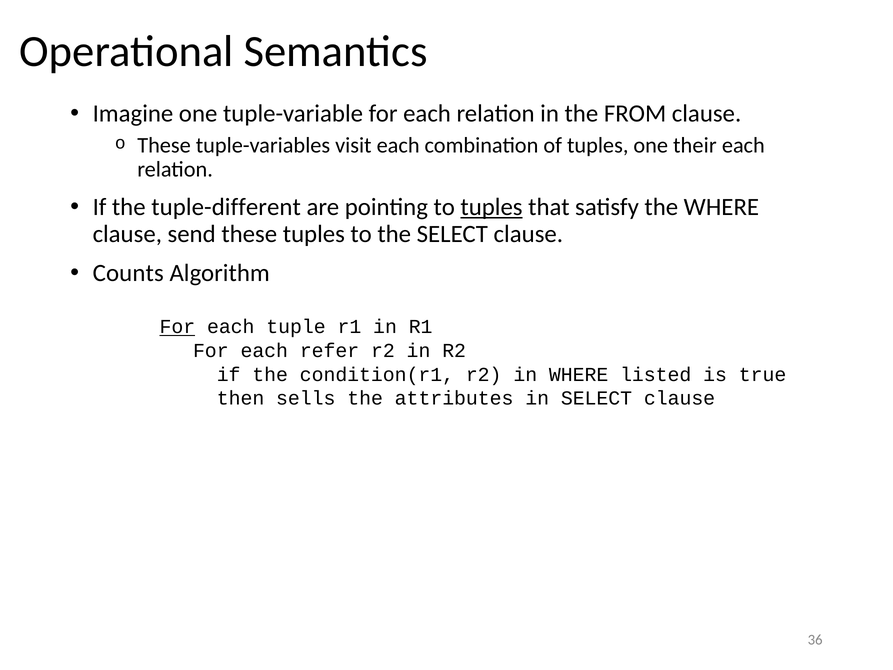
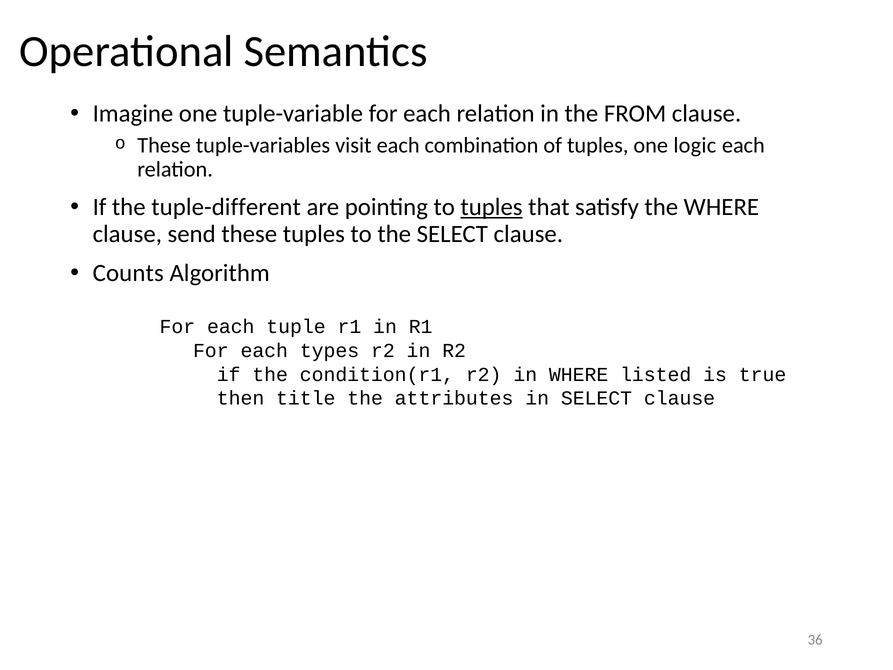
their: their -> logic
For at (177, 327) underline: present -> none
refer: refer -> types
sells: sells -> title
